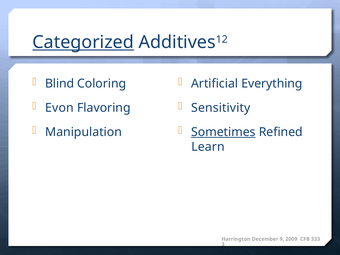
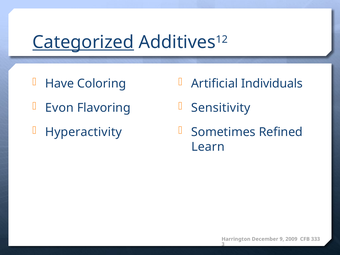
Blind: Blind -> Have
Everything: Everything -> Individuals
Manipulation: Manipulation -> Hyperactivity
Sometimes underline: present -> none
